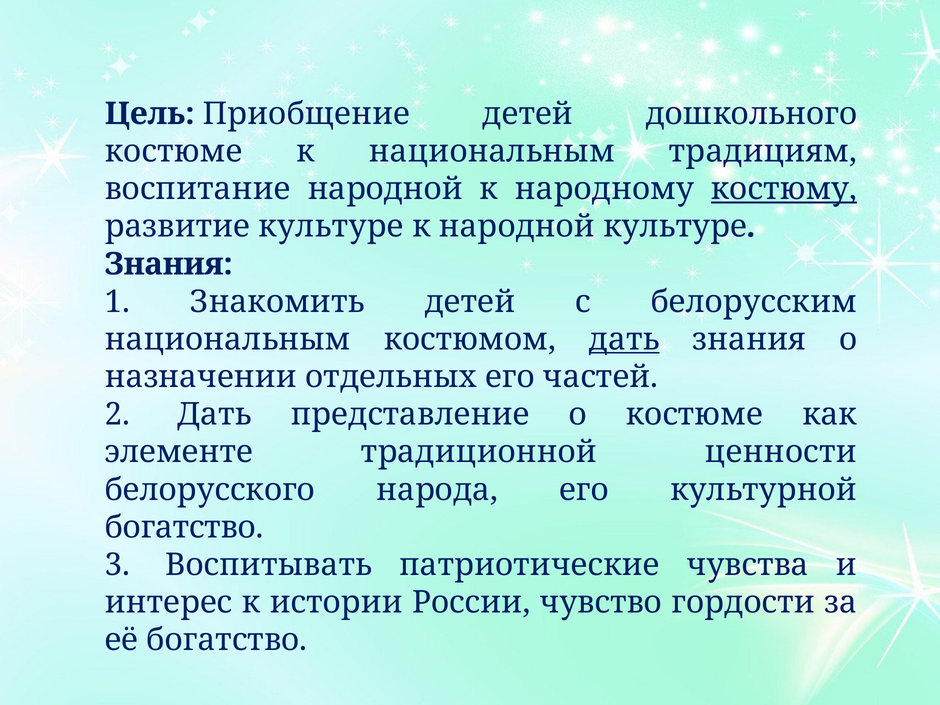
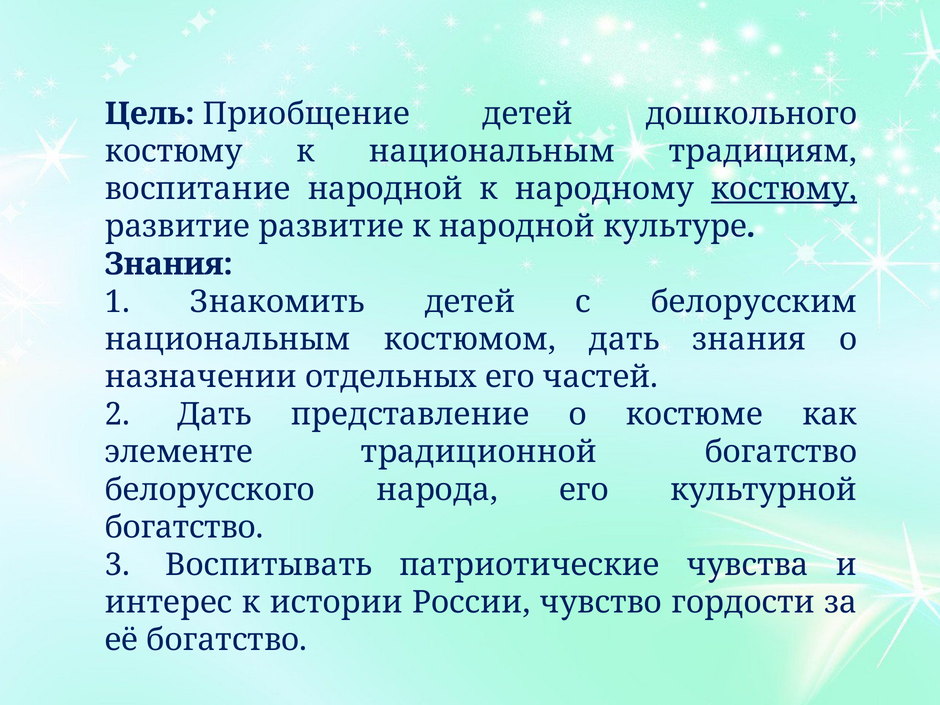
костюме at (174, 151): костюме -> костюму
развитие культуре: культуре -> развитие
дать at (624, 339) underline: present -> none
традиционной ценности: ценности -> богатство
